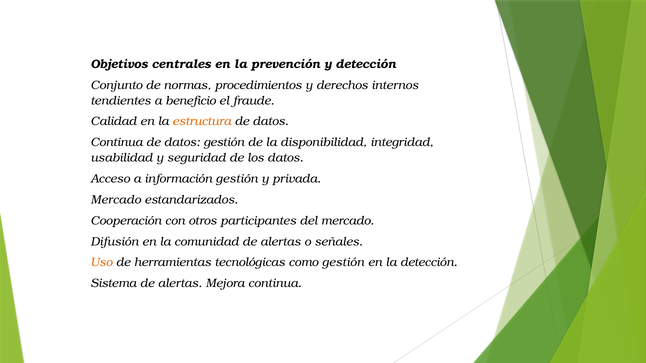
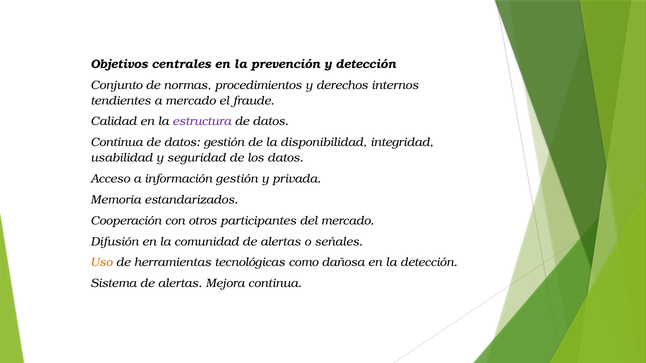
a beneficio: beneficio -> mercado
estructura colour: orange -> purple
Mercado at (116, 200): Mercado -> Memoria
como gestión: gestión -> dañosa
